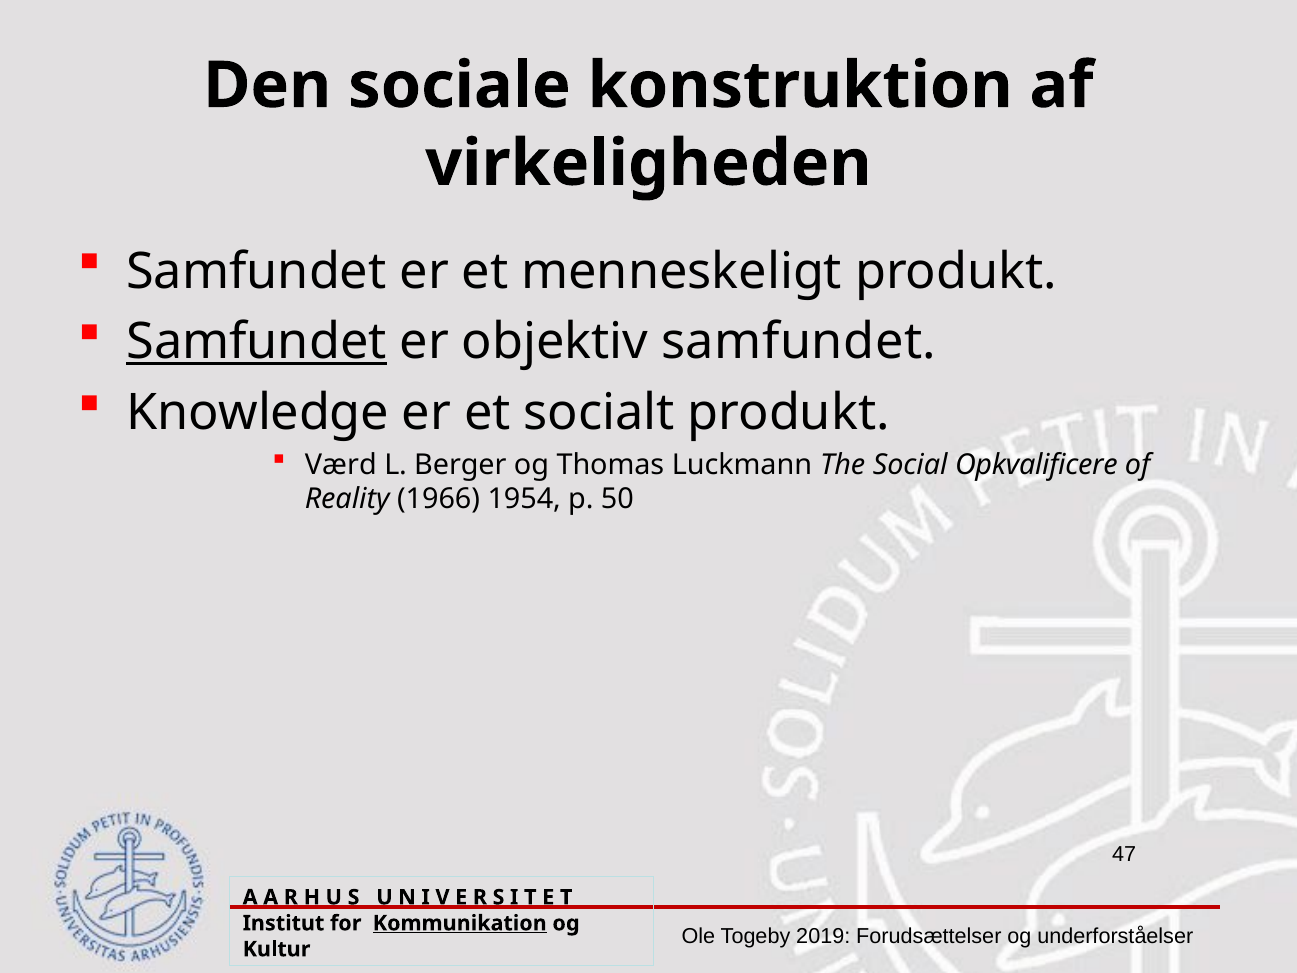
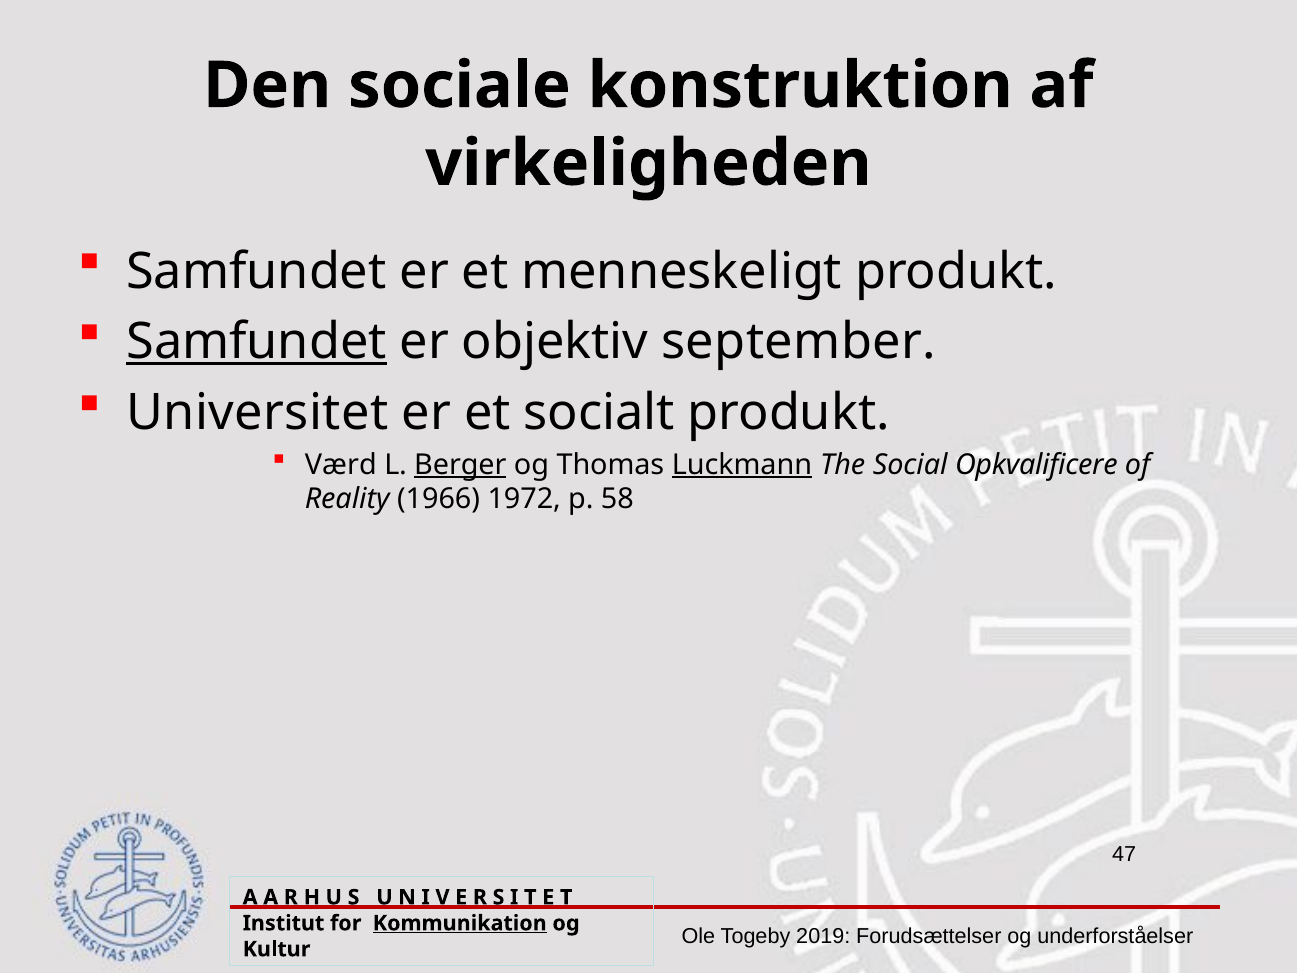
objektiv samfundet: samfundet -> september
Knowledge: Knowledge -> Universitet
Berger underline: none -> present
Luckmann underline: none -> present
1954: 1954 -> 1972
50: 50 -> 58
